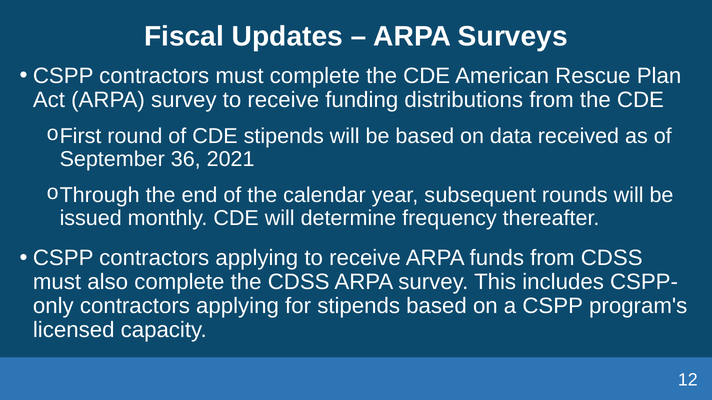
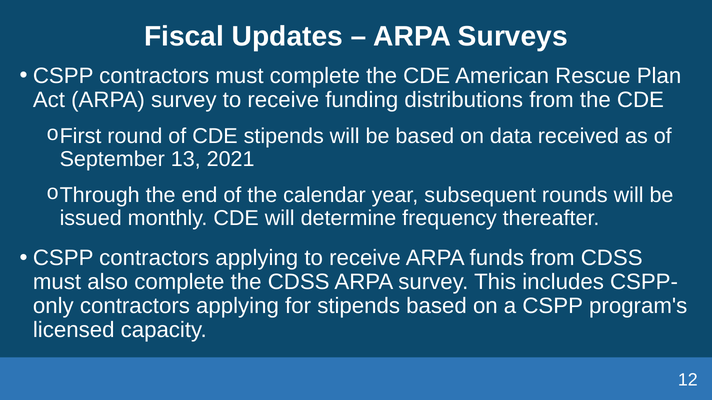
36: 36 -> 13
